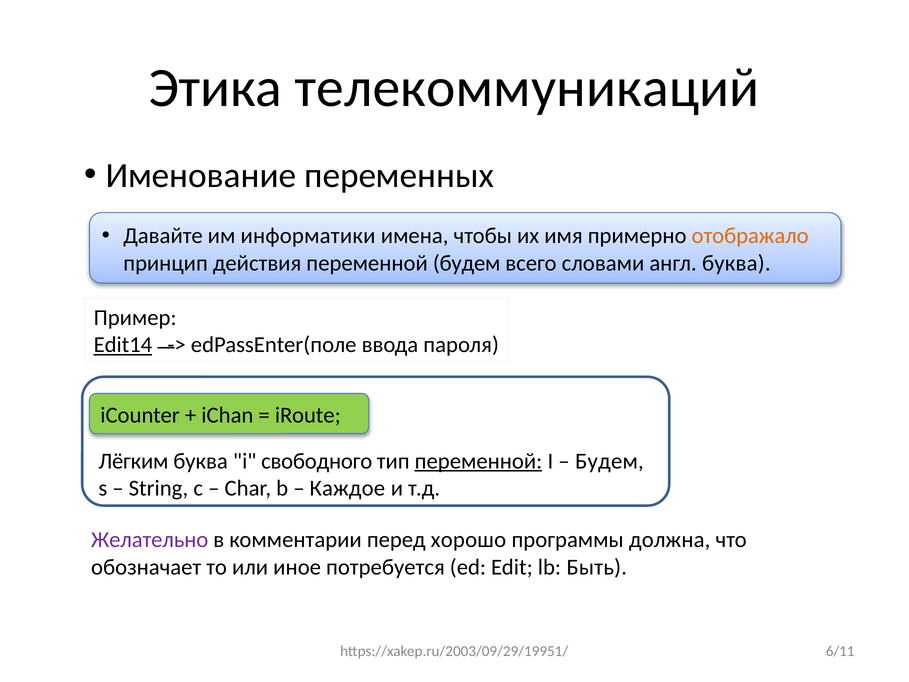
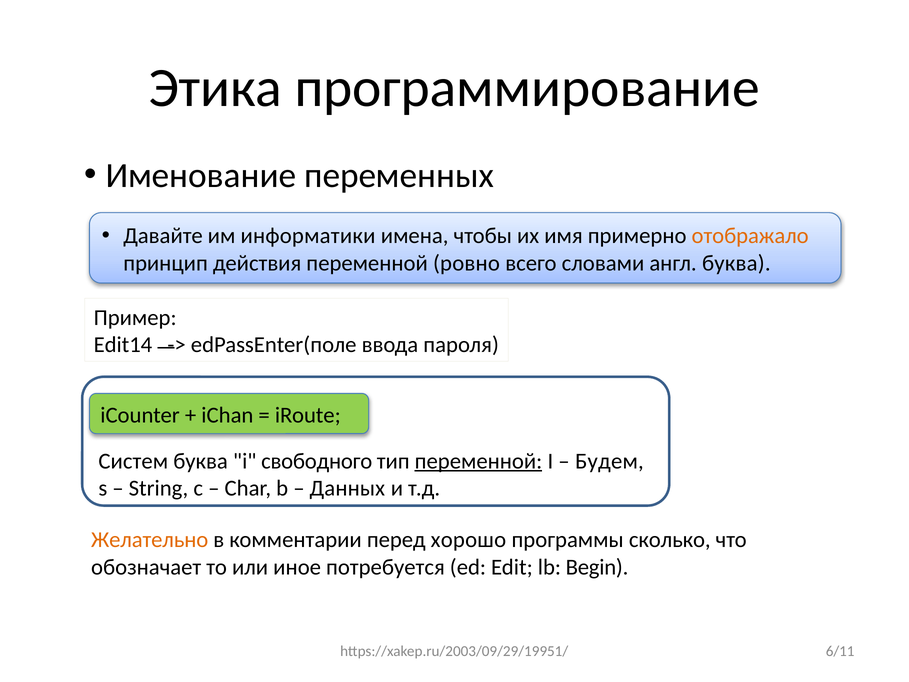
телекоммуникаций: телекоммуникаций -> программирование
переменной будем: будем -> ровно
Edit14 underline: present -> none
Лёгким: Лёгким -> Систем
Каждое: Каждое -> Данных
Желательно colour: purple -> orange
должна: должна -> сколько
Быть: Быть -> Begin
